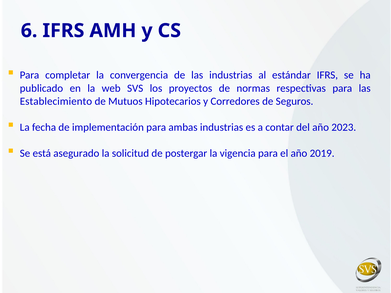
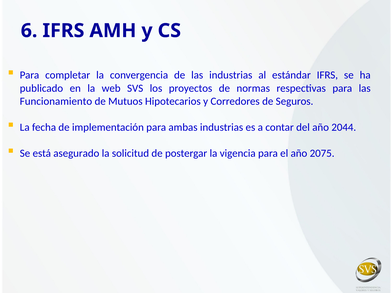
Establecimiento: Establecimiento -> Funcionamiento
2023: 2023 -> 2044
2019: 2019 -> 2075
